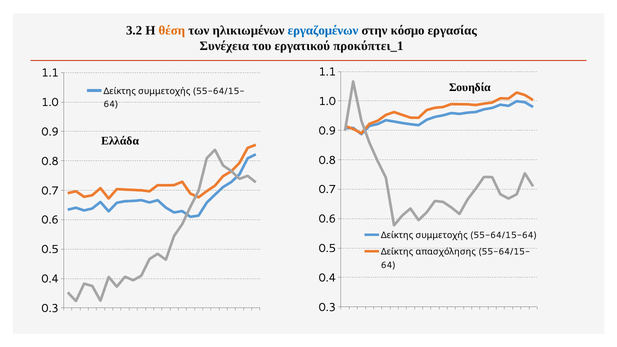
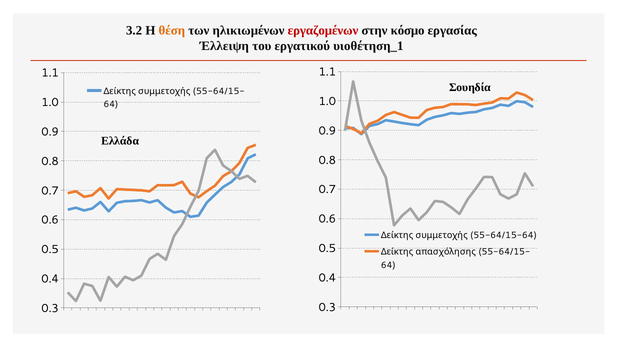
εργαζομένων colour: blue -> red
Συνέχεια: Συνέχεια -> Έλλειψη
προκύπτει_1: προκύπτει_1 -> υιοθέτηση_1
